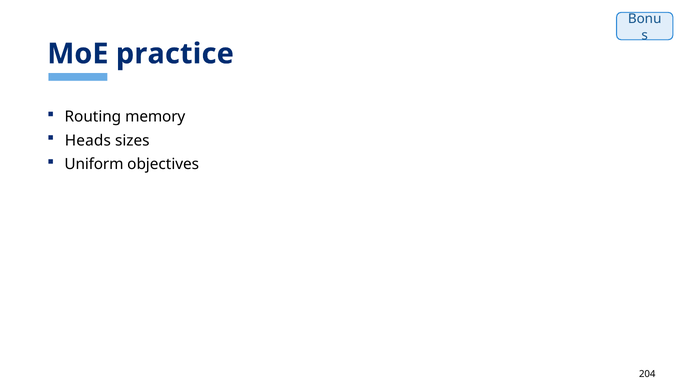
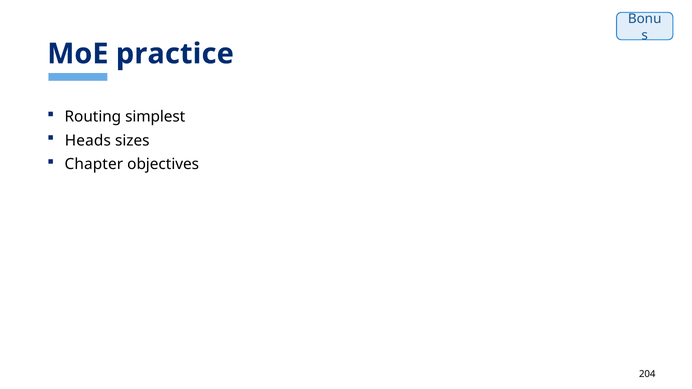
memory: memory -> simplest
Uniform: Uniform -> Chapter
